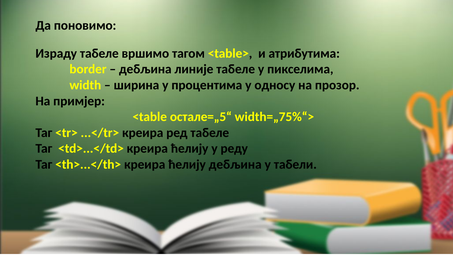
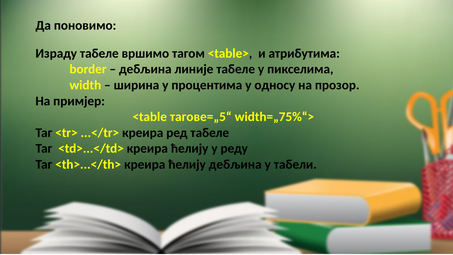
остале=„5“: остале=„5“ -> тагове=„5“
